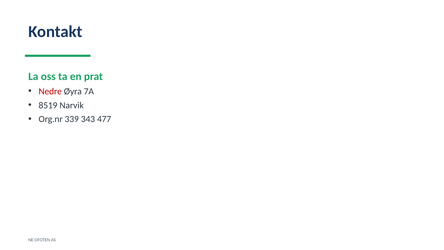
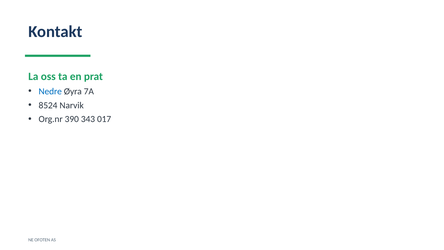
Nedre colour: red -> blue
8519: 8519 -> 8524
339: 339 -> 390
477: 477 -> 017
